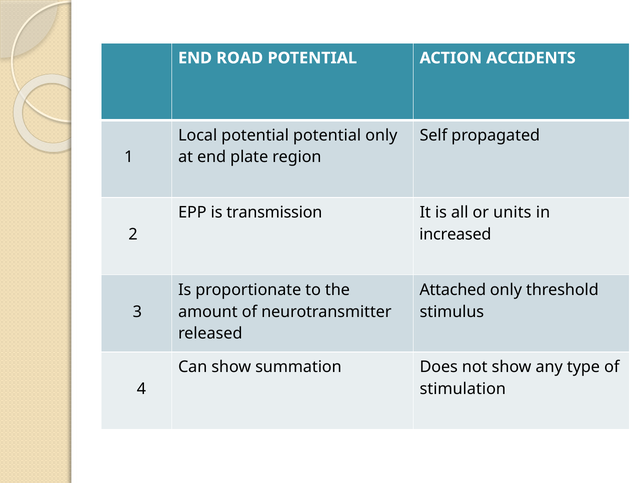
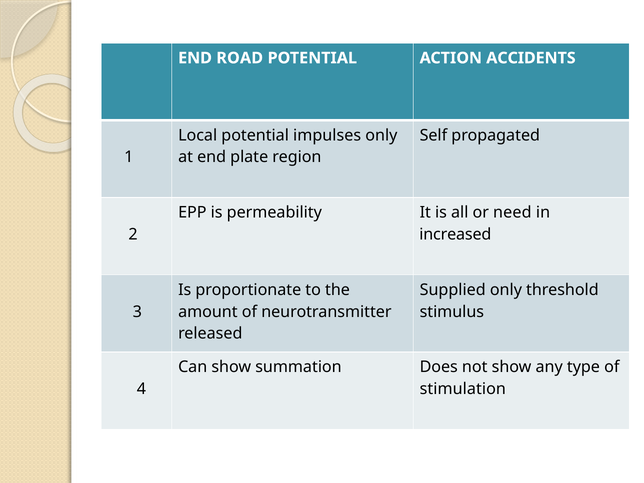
potential potential: potential -> impulses
transmission: transmission -> permeability
units: units -> need
Attached: Attached -> Supplied
